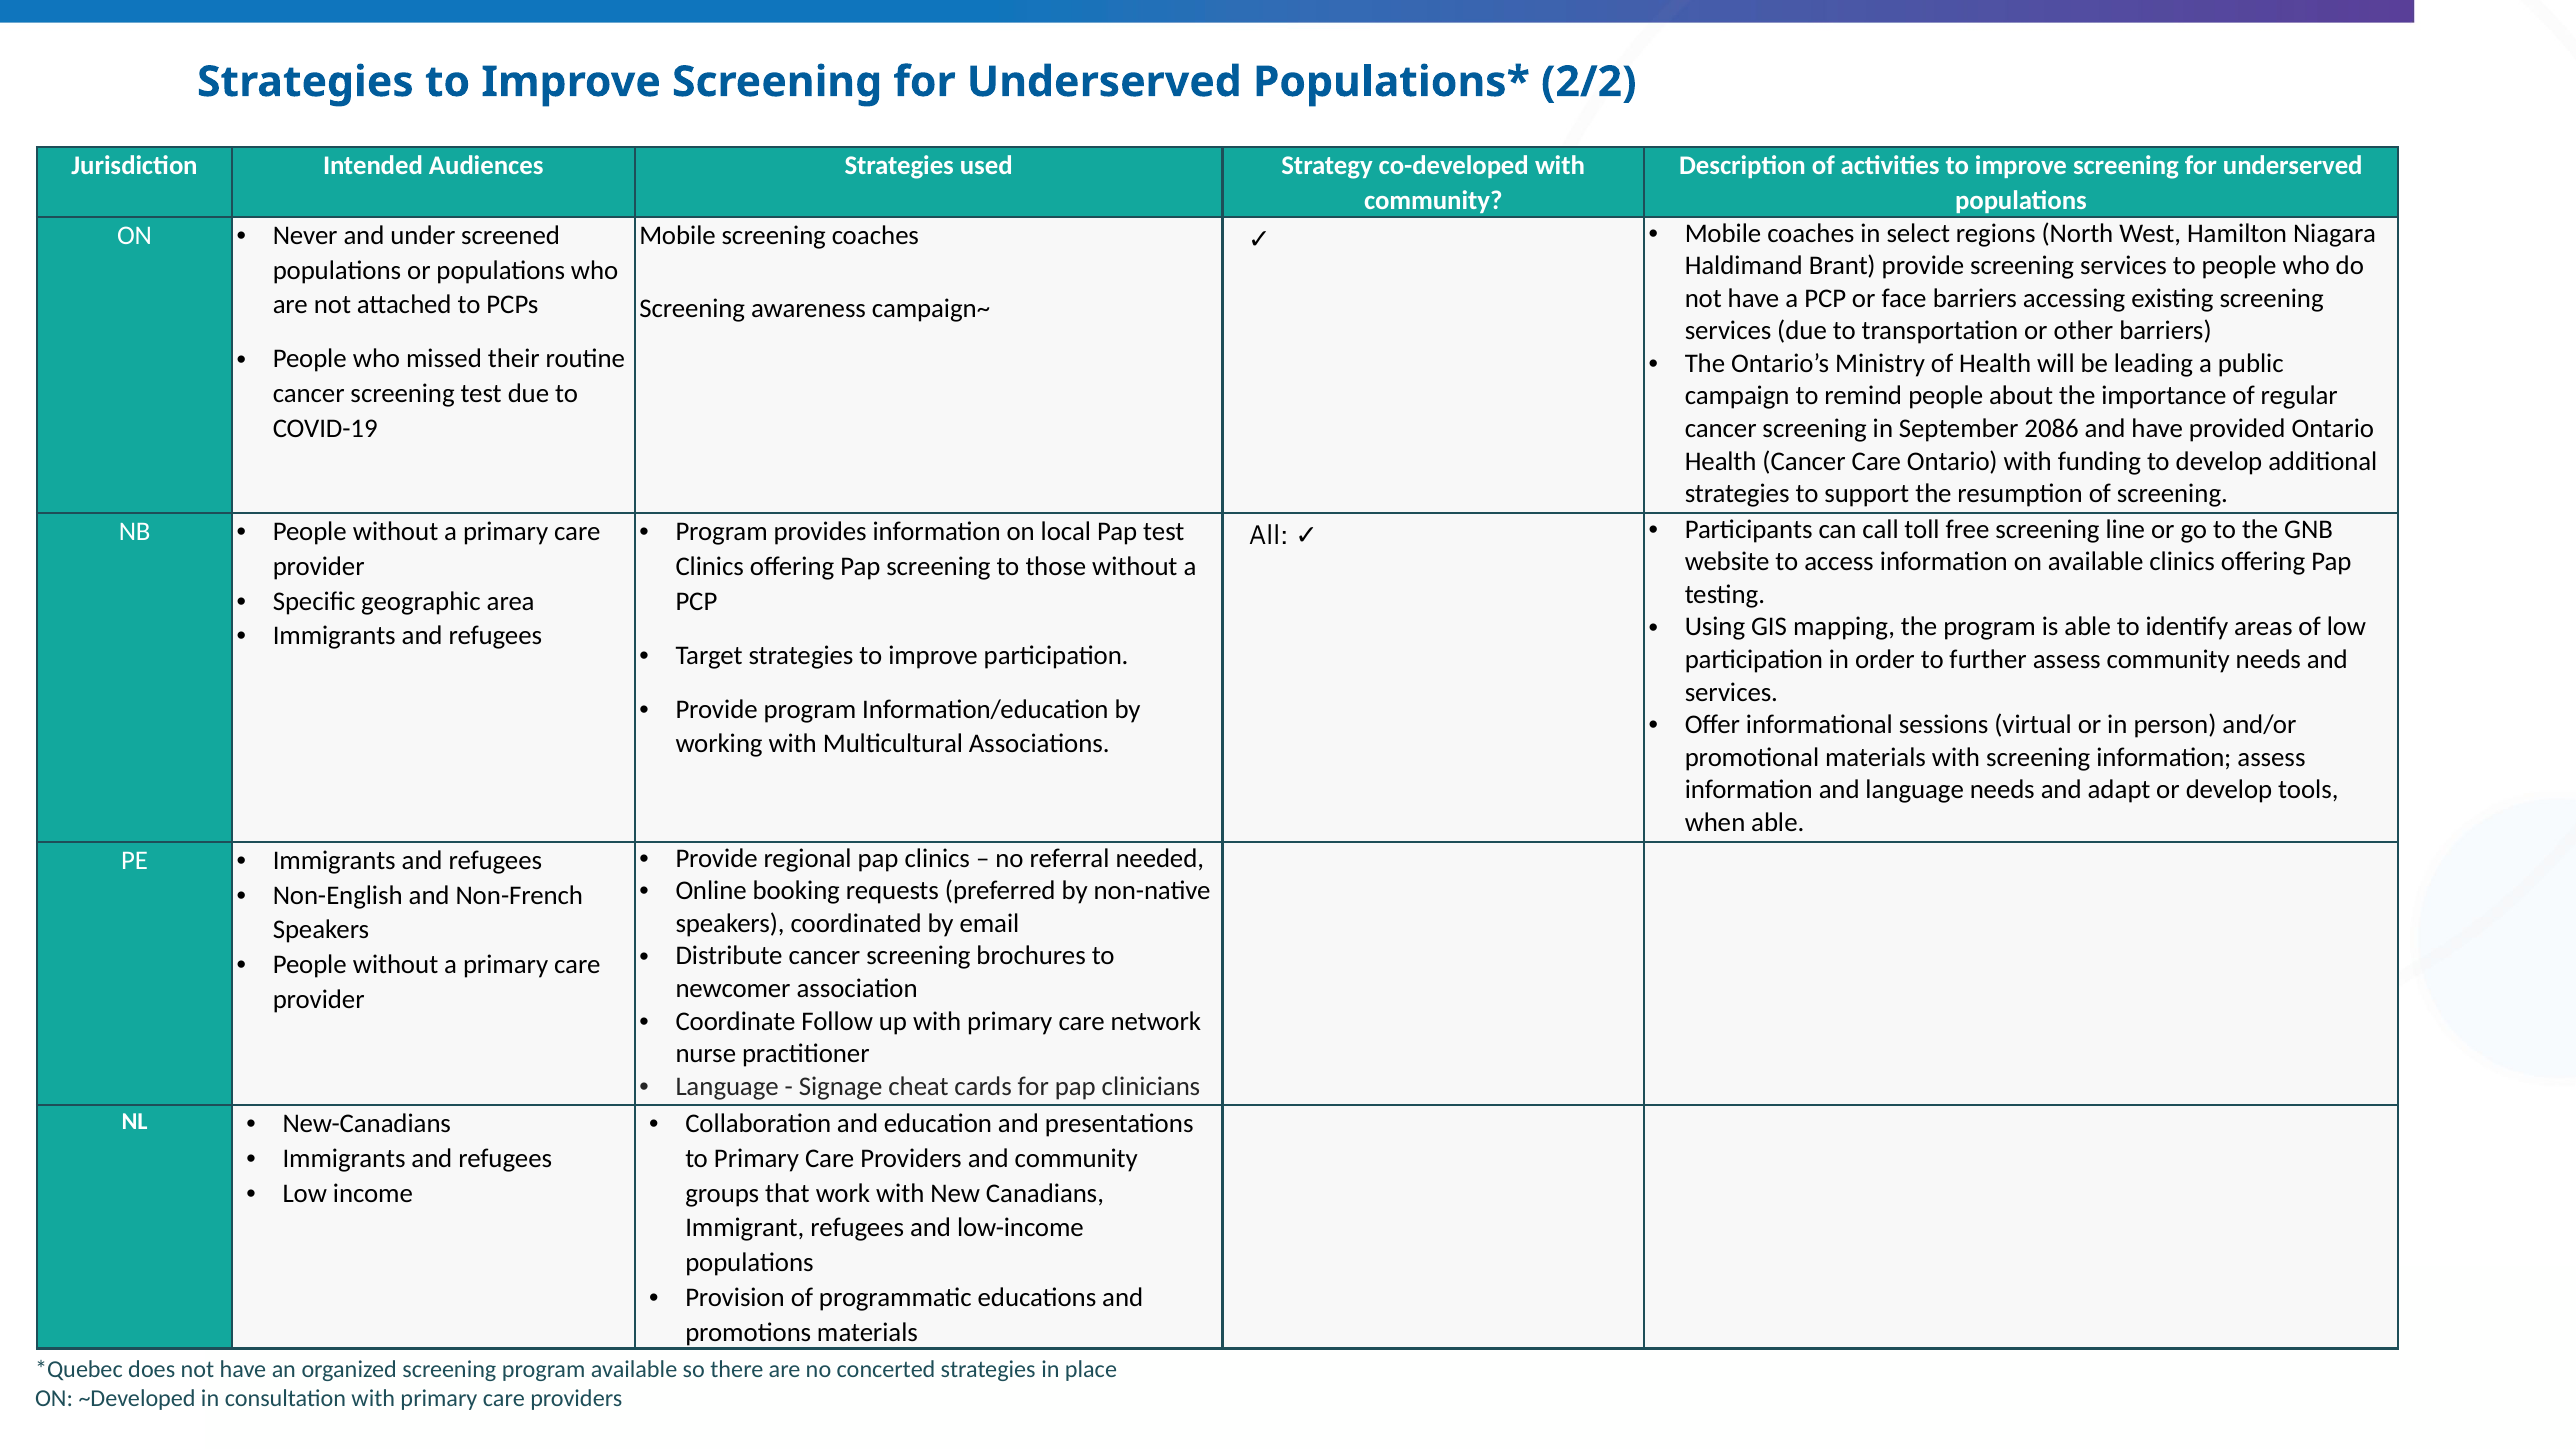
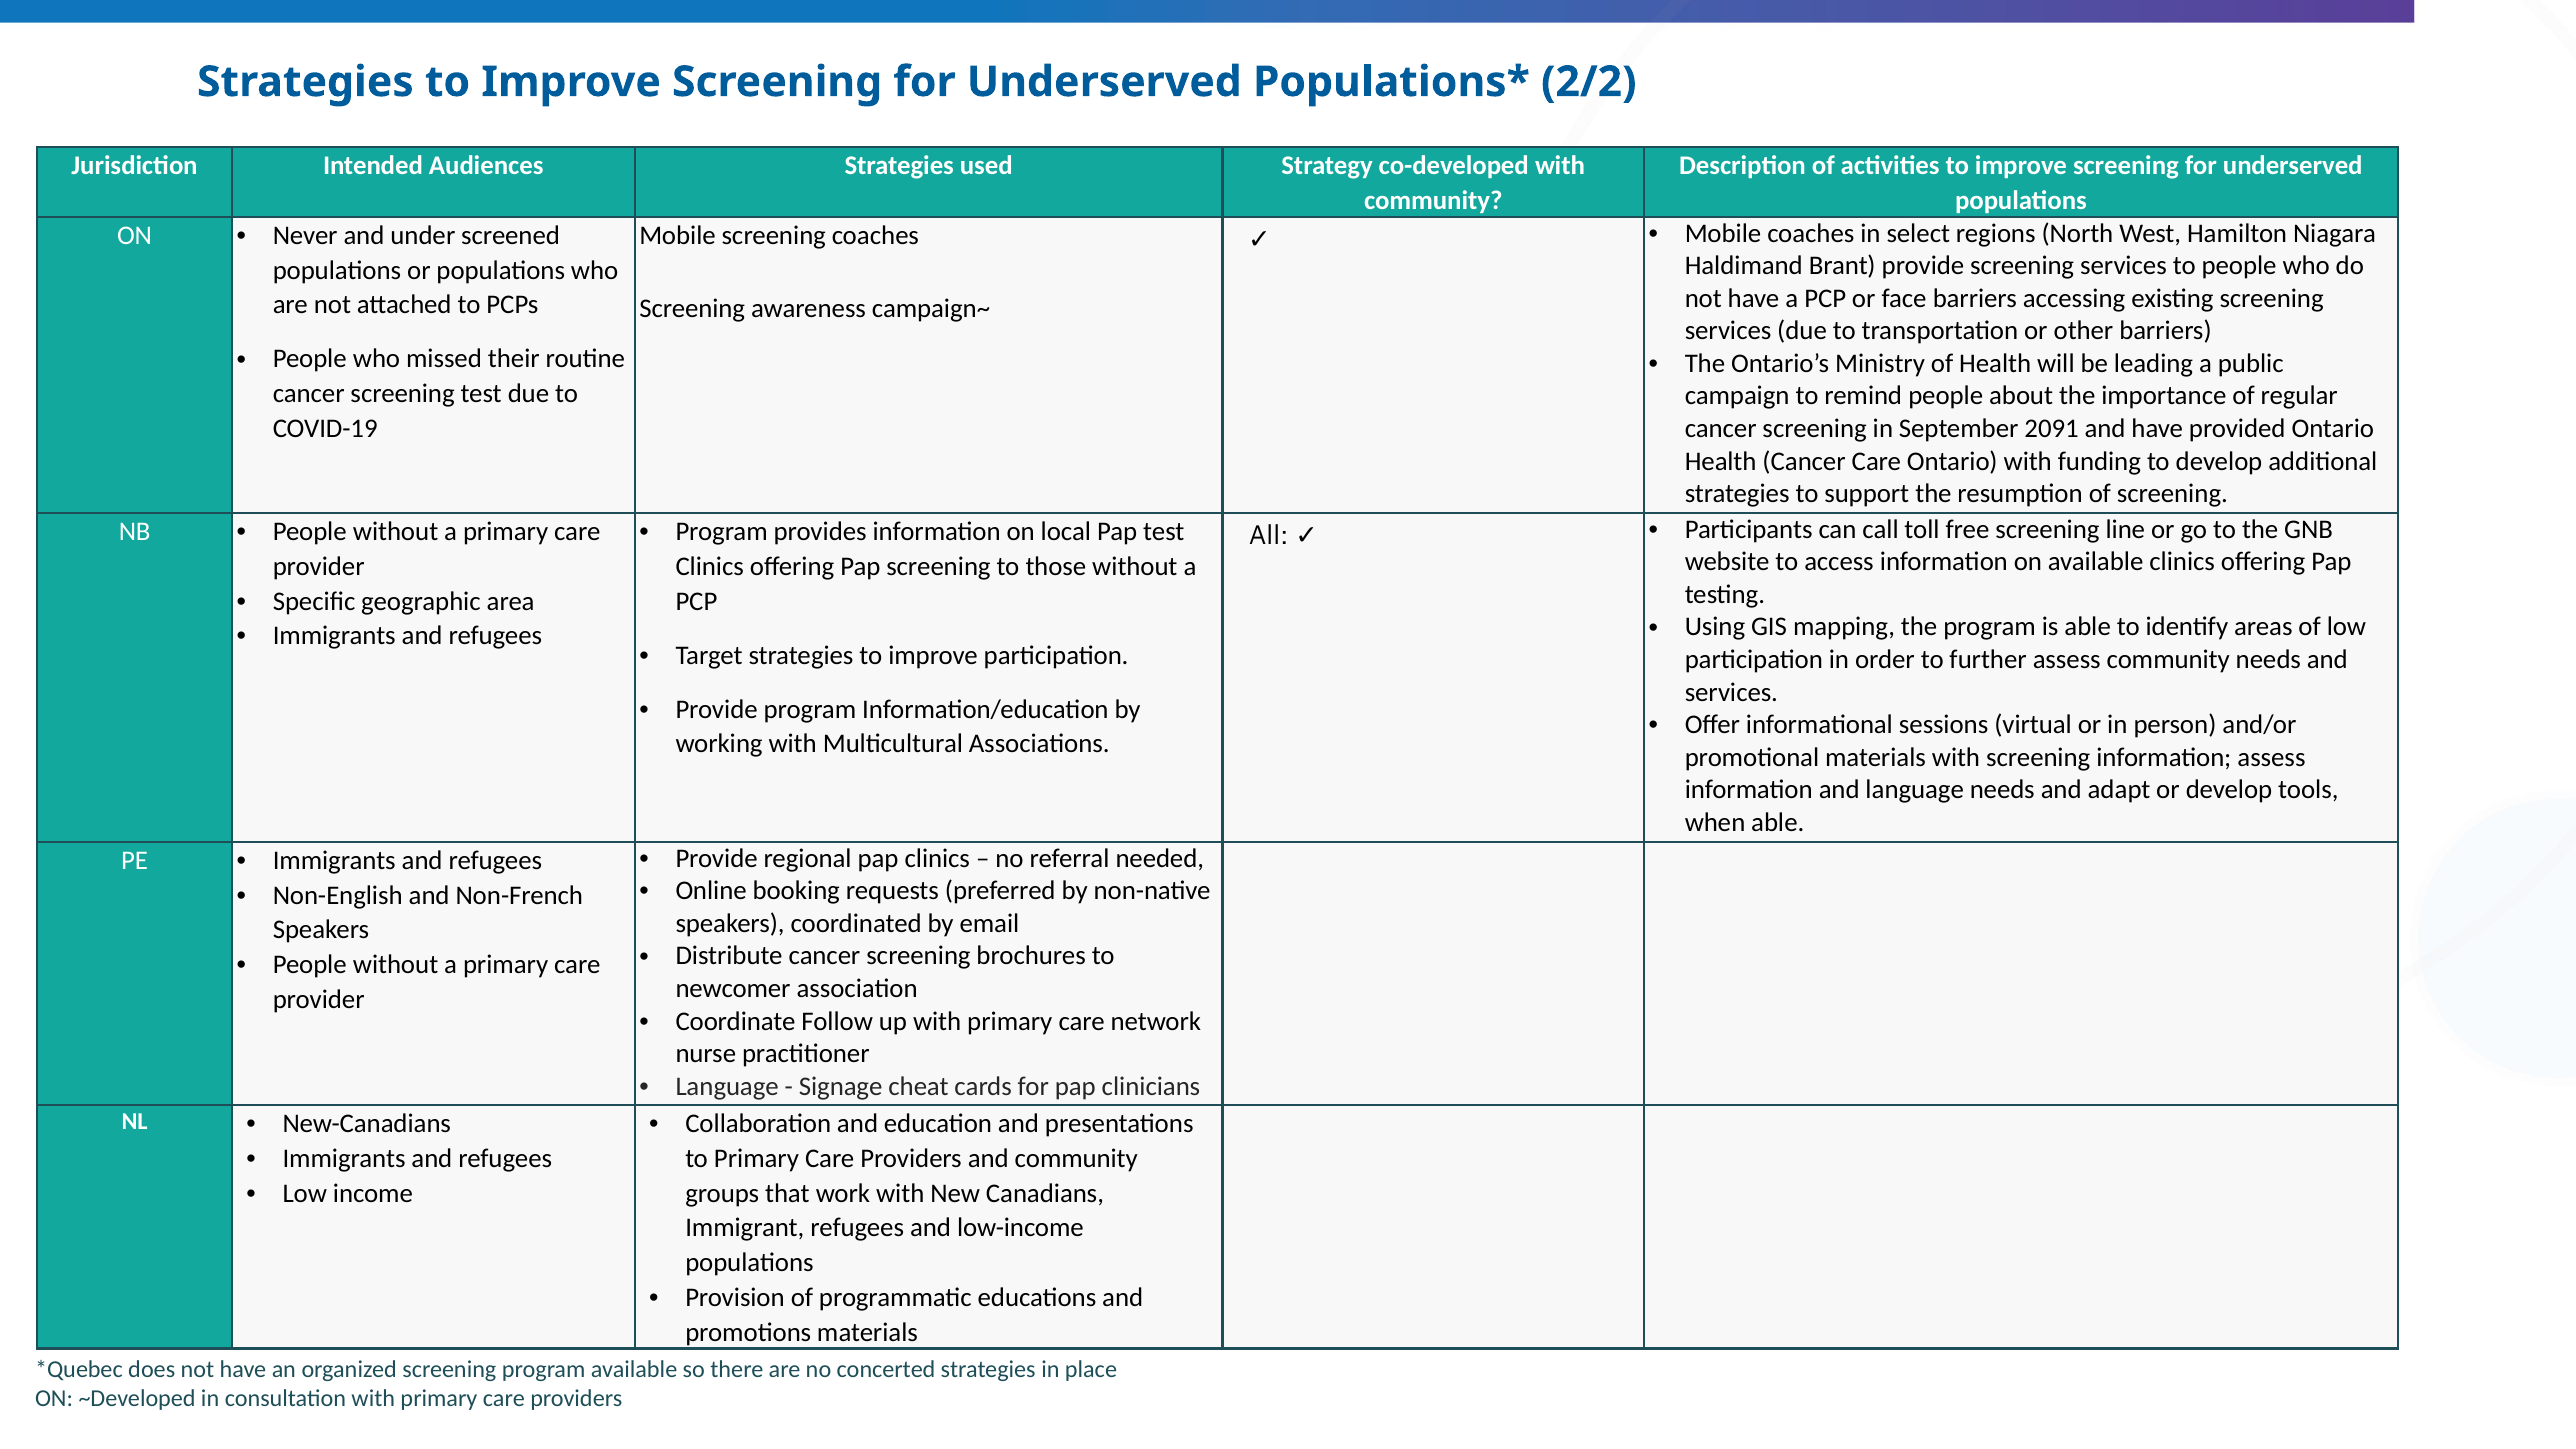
2086: 2086 -> 2091
